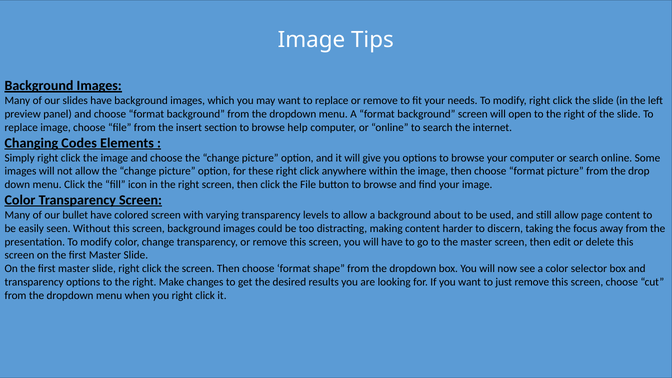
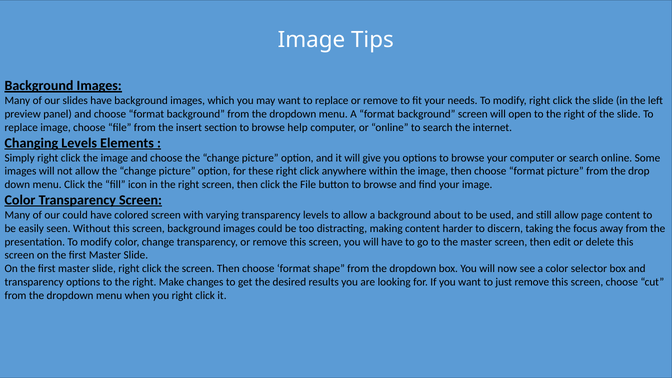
Changing Codes: Codes -> Levels
our bullet: bullet -> could
